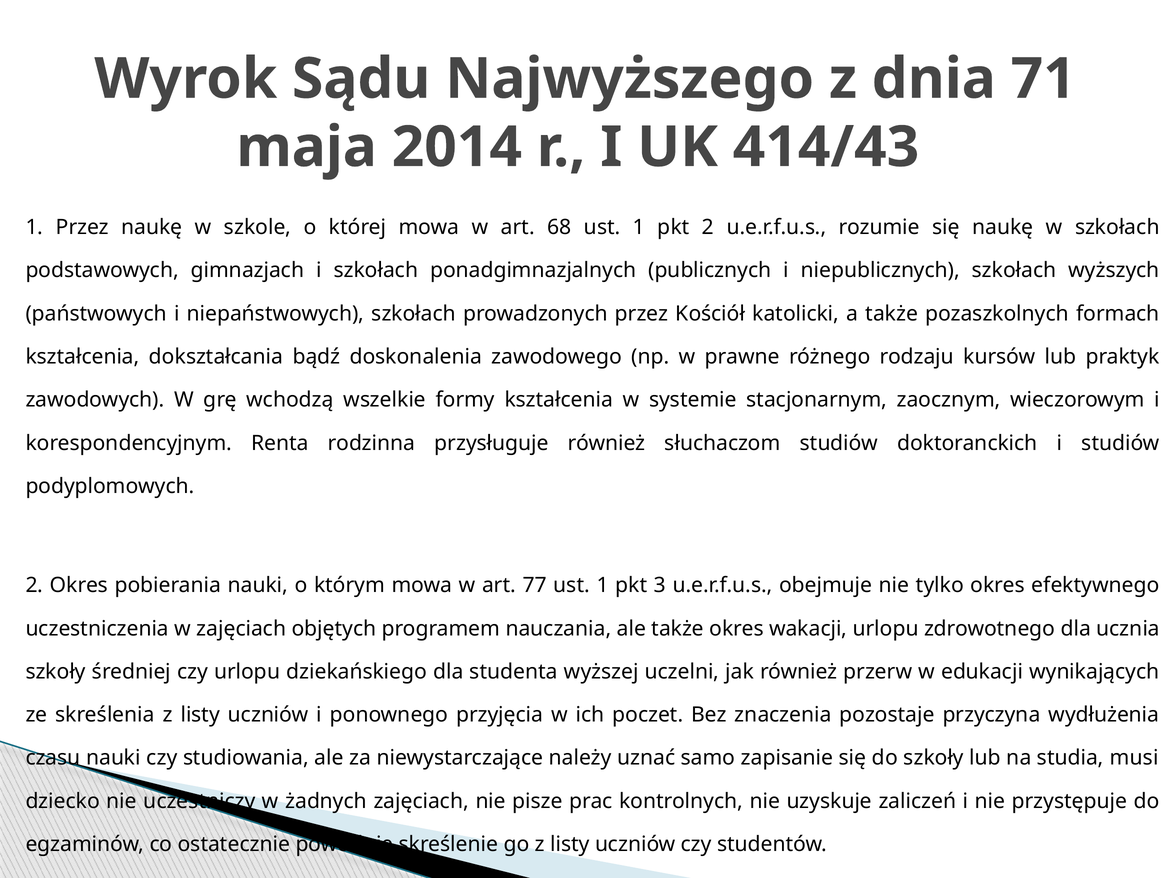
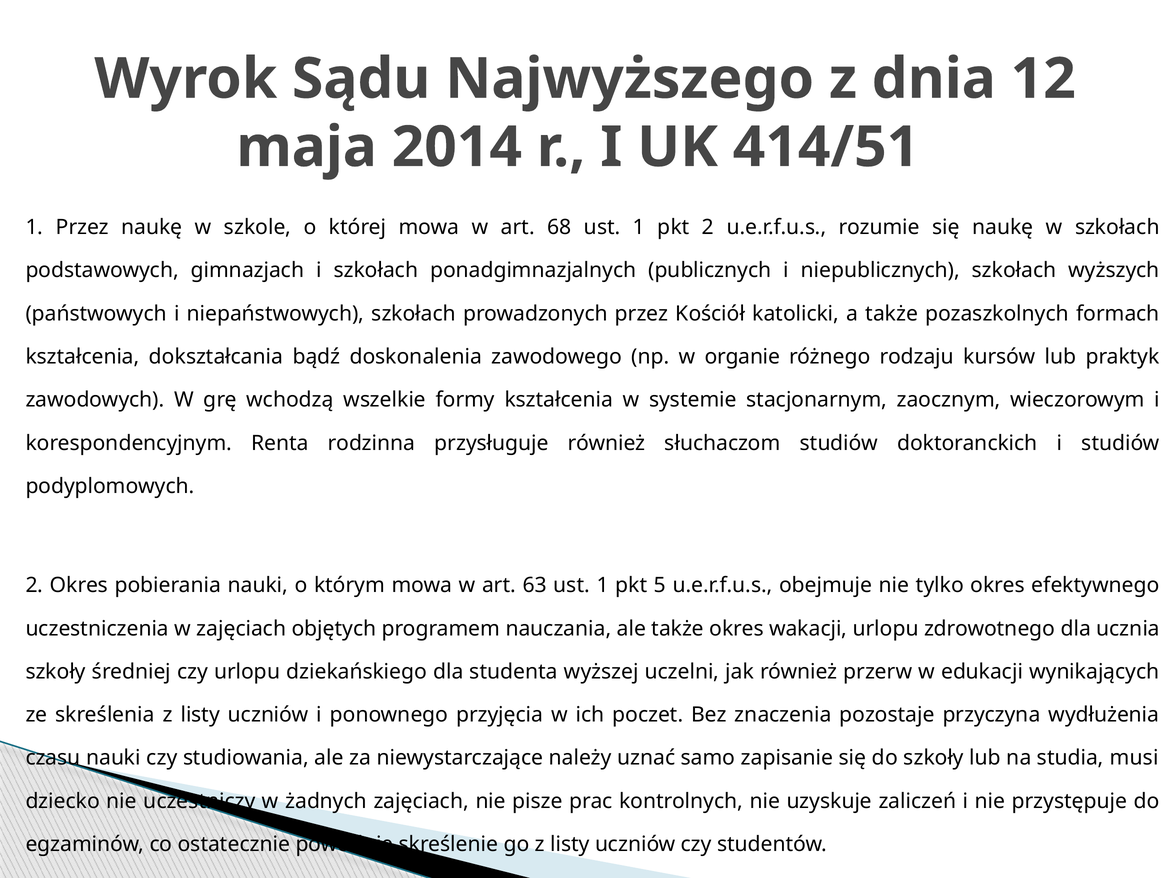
71: 71 -> 12
414/43: 414/43 -> 414/51
prawne: prawne -> organie
77: 77 -> 63
3: 3 -> 5
